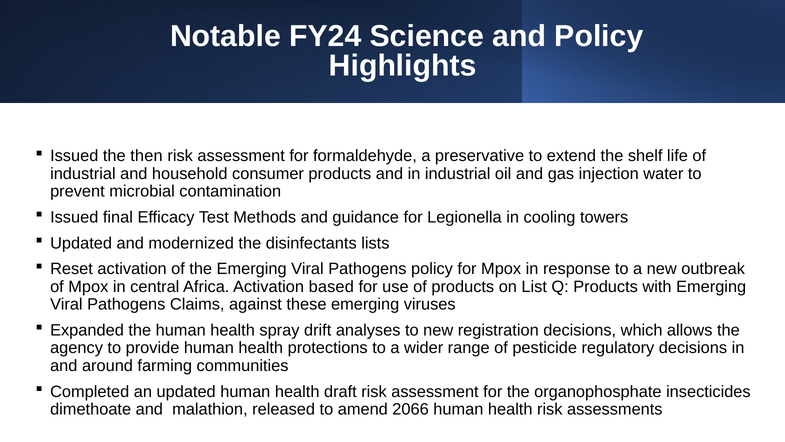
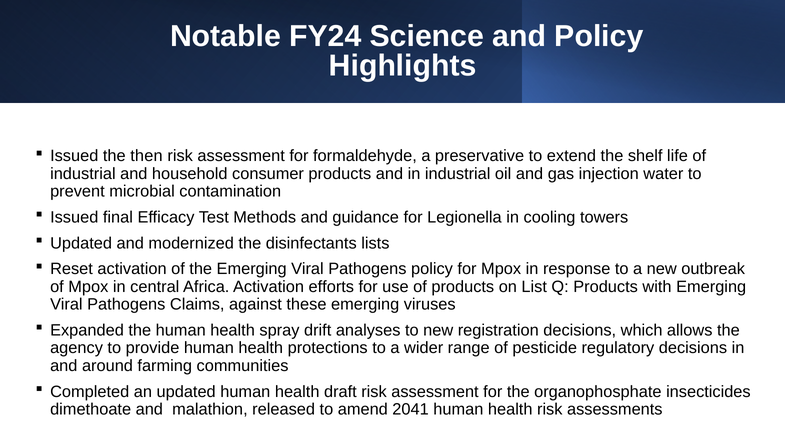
based: based -> efforts
2066: 2066 -> 2041
